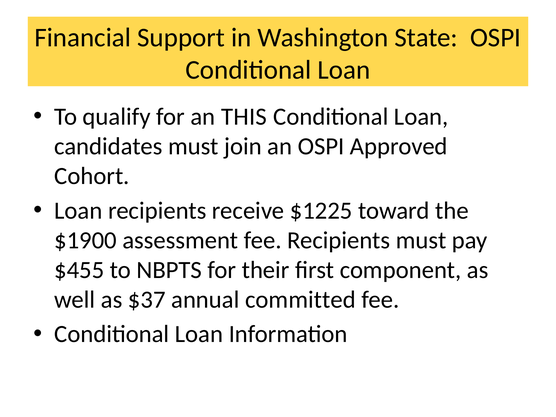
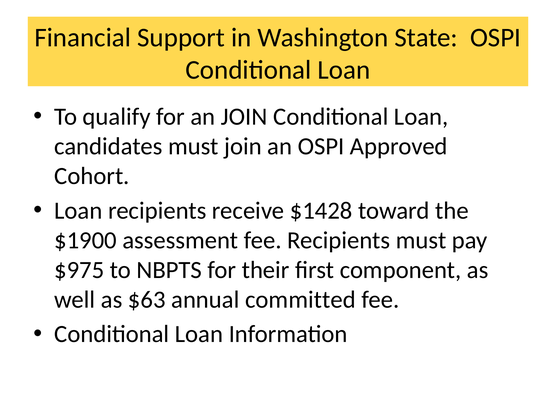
an THIS: THIS -> JOIN
$1225: $1225 -> $1428
$455: $455 -> $975
$37: $37 -> $63
